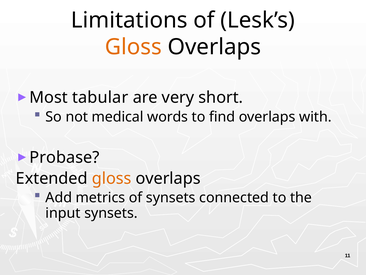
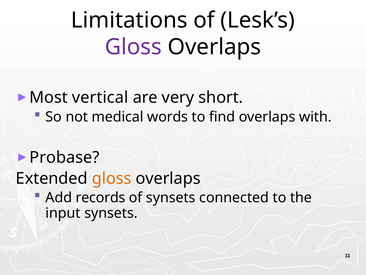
Gloss at (133, 47) colour: orange -> purple
tabular: tabular -> vertical
metrics: metrics -> records
